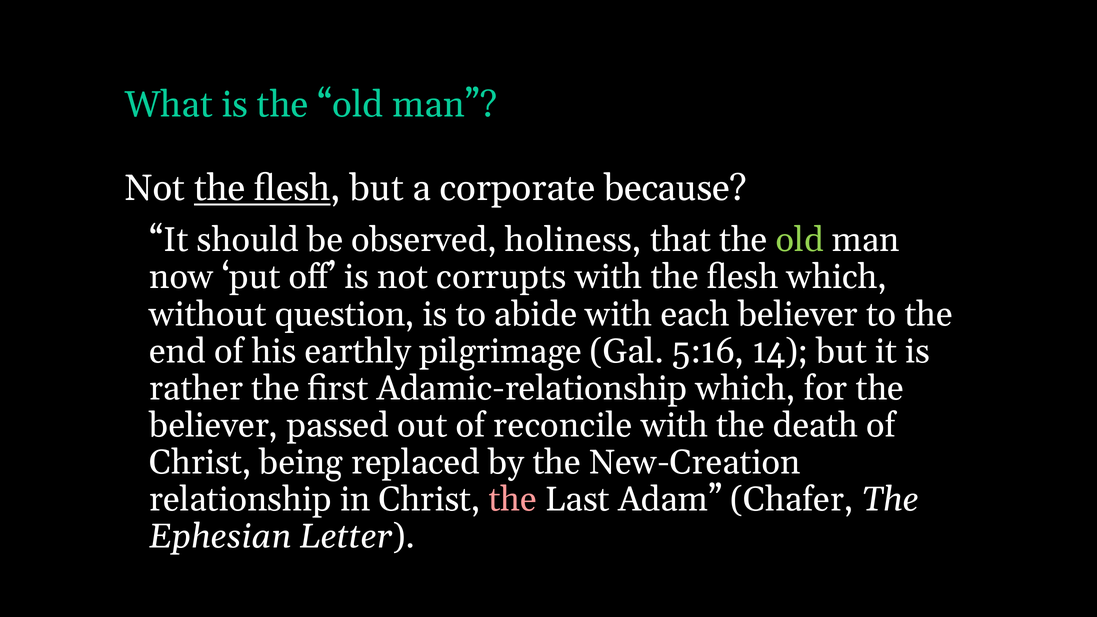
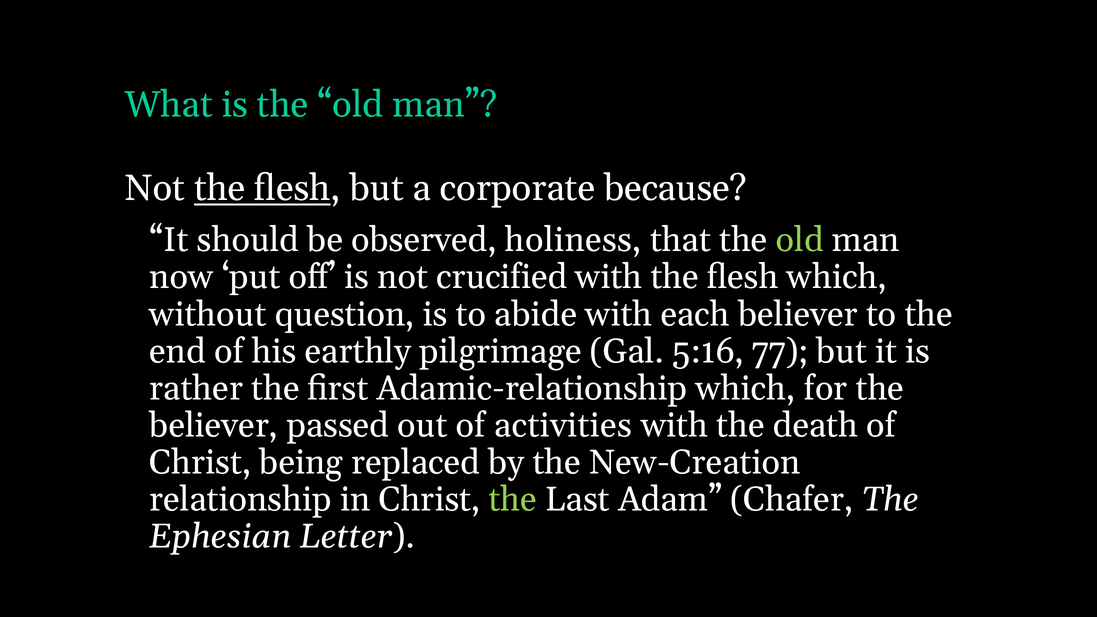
corrupts: corrupts -> crucified
14: 14 -> 77
reconcile: reconcile -> activities
the at (513, 499) colour: pink -> light green
